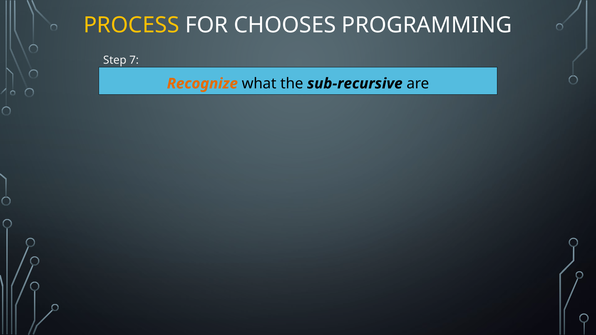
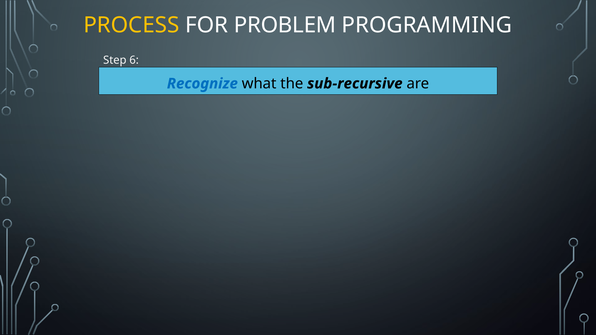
CHOOSES: CHOOSES -> PROBLEM
7: 7 -> 6
Recognize colour: orange -> blue
